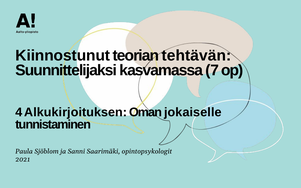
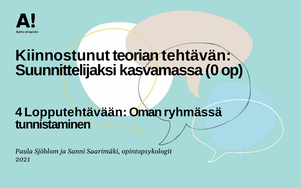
7: 7 -> 0
Alkukirjoituksen: Alkukirjoituksen -> Lopputehtävään
jokaiselle: jokaiselle -> ryhmässä
